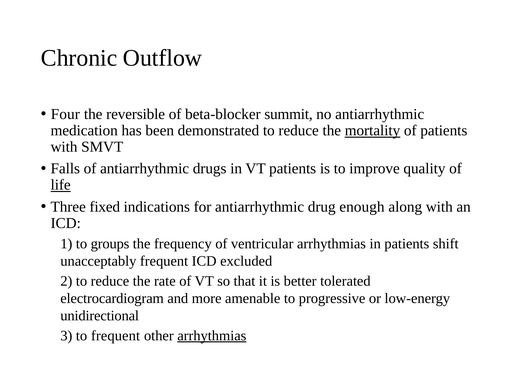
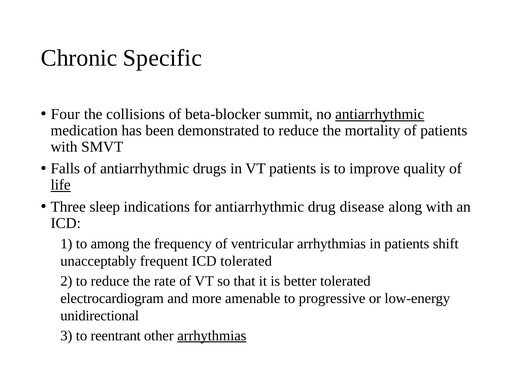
Outflow: Outflow -> Specific
reversible: reversible -> collisions
antiarrhythmic at (380, 114) underline: none -> present
mortality underline: present -> none
fixed: fixed -> sleep
enough: enough -> disease
groups: groups -> among
ICD excluded: excluded -> tolerated
to frequent: frequent -> reentrant
